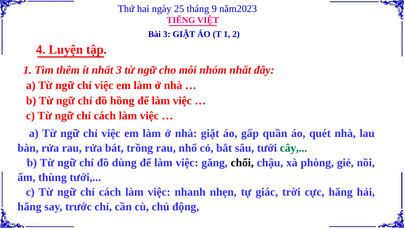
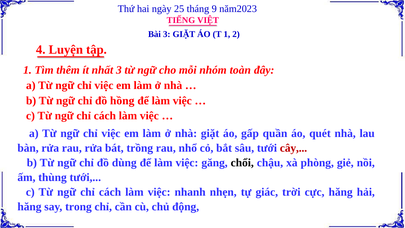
nhóm nhất: nhất -> toàn
cây colour: green -> red
trước: trước -> trong
